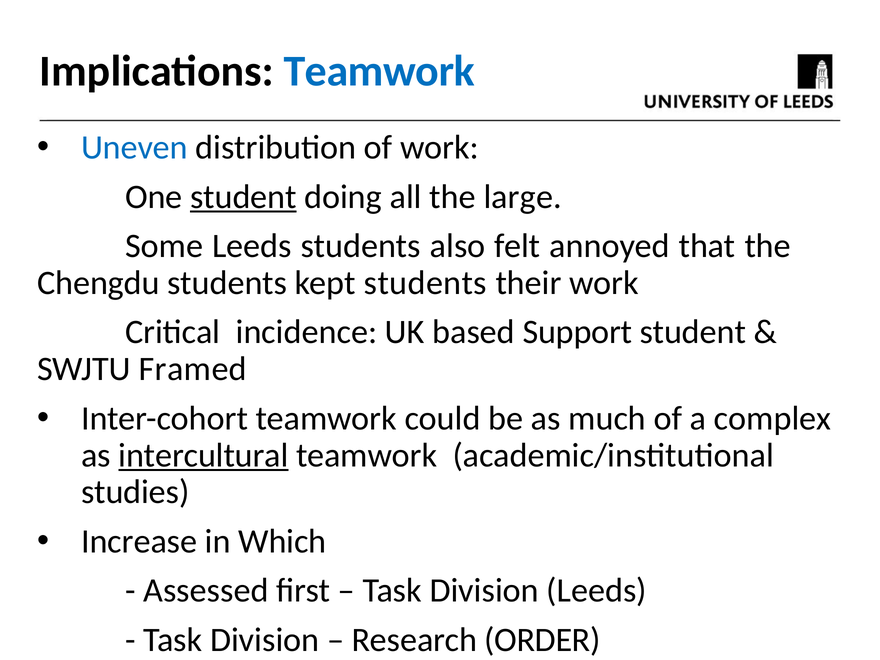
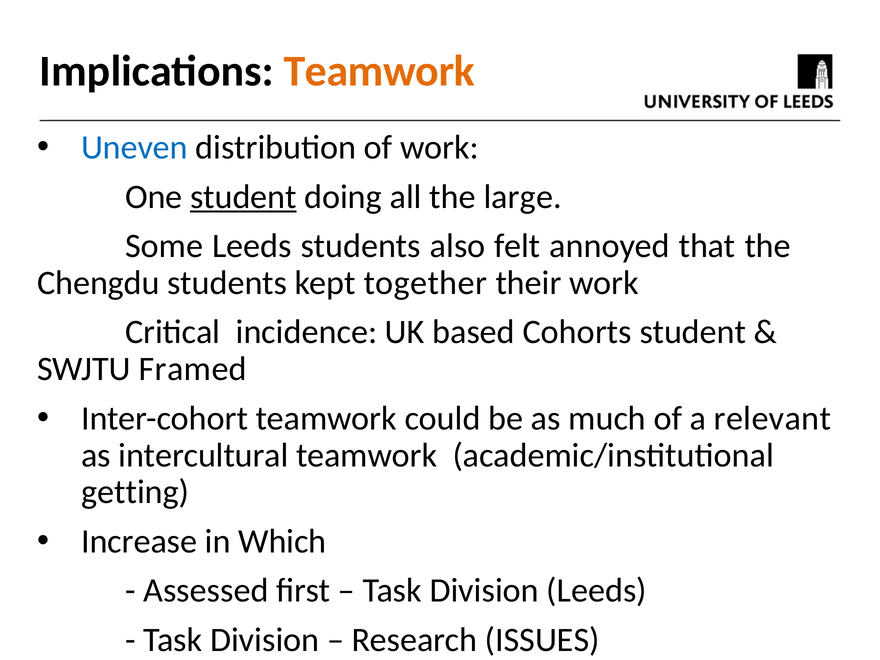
Teamwork at (379, 71) colour: blue -> orange
kept students: students -> together
Support: Support -> Cohorts
complex: complex -> relevant
intercultural underline: present -> none
studies: studies -> getting
ORDER: ORDER -> ISSUES
